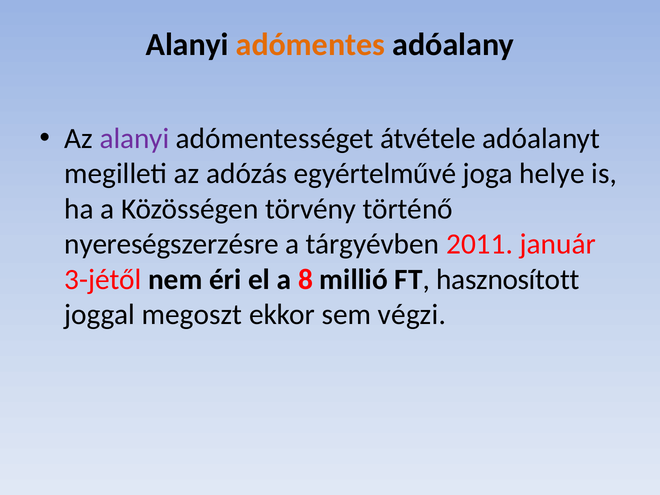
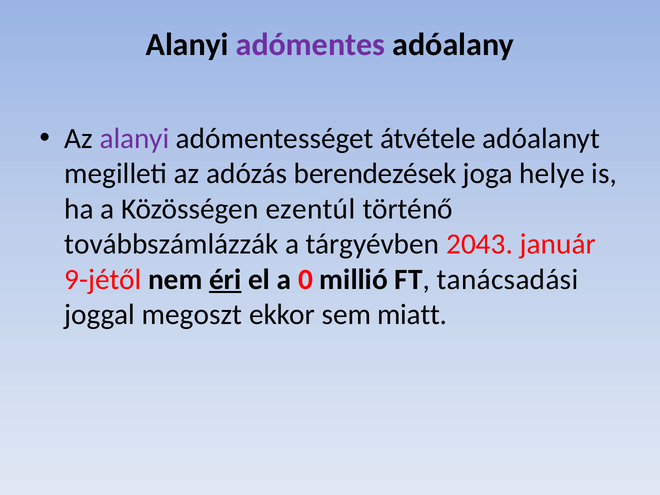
adómentes colour: orange -> purple
egyértelművé: egyértelművé -> berendezések
törvény: törvény -> ezentúl
nyereségszerzésre: nyereségszerzésre -> továbbszámlázzák
2011: 2011 -> 2043
3-jétől: 3-jétől -> 9-jétől
éri underline: none -> present
8: 8 -> 0
hasznosított: hasznosított -> tanácsadási
végzi: végzi -> miatt
